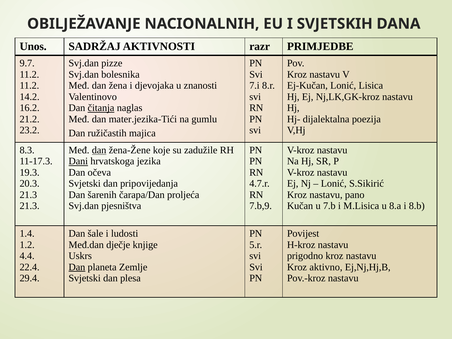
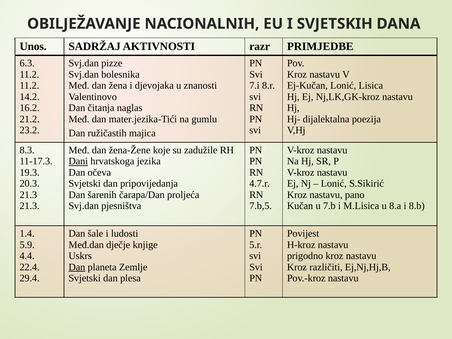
9.7: 9.7 -> 6.3
čitanja underline: present -> none
dan at (99, 150) underline: present -> none
7.b,9: 7.b,9 -> 7.b,5
1.2: 1.2 -> 5.9
aktivno: aktivno -> različiti
